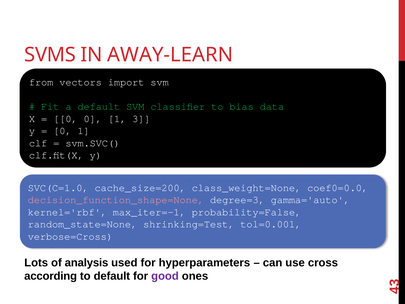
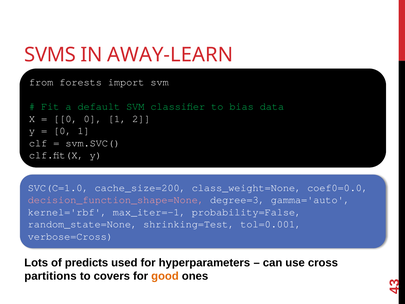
vectors: vectors -> forests
1 3: 3 -> 2
analysis: analysis -> predicts
according: according -> partitions
to default: default -> covers
good colour: purple -> orange
